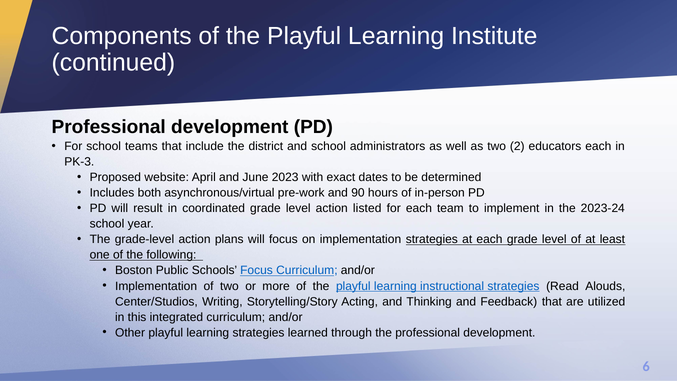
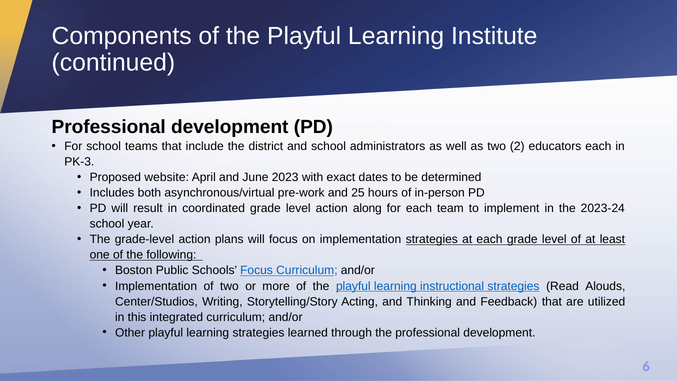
90: 90 -> 25
listed: listed -> along
